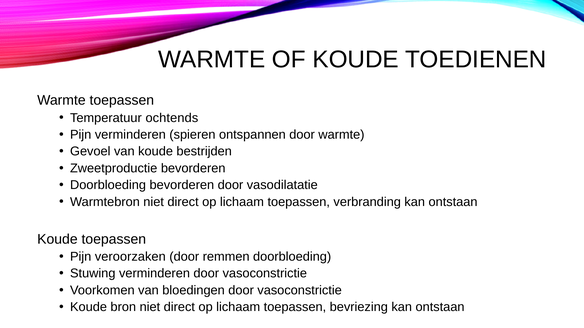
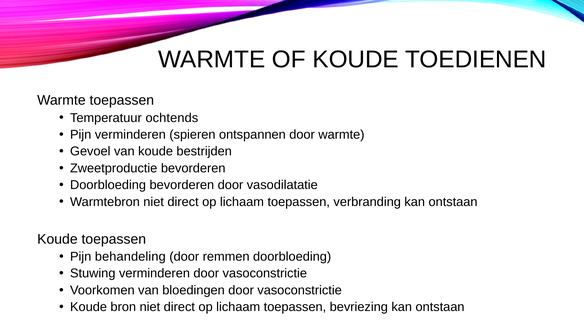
veroorzaken: veroorzaken -> behandeling
